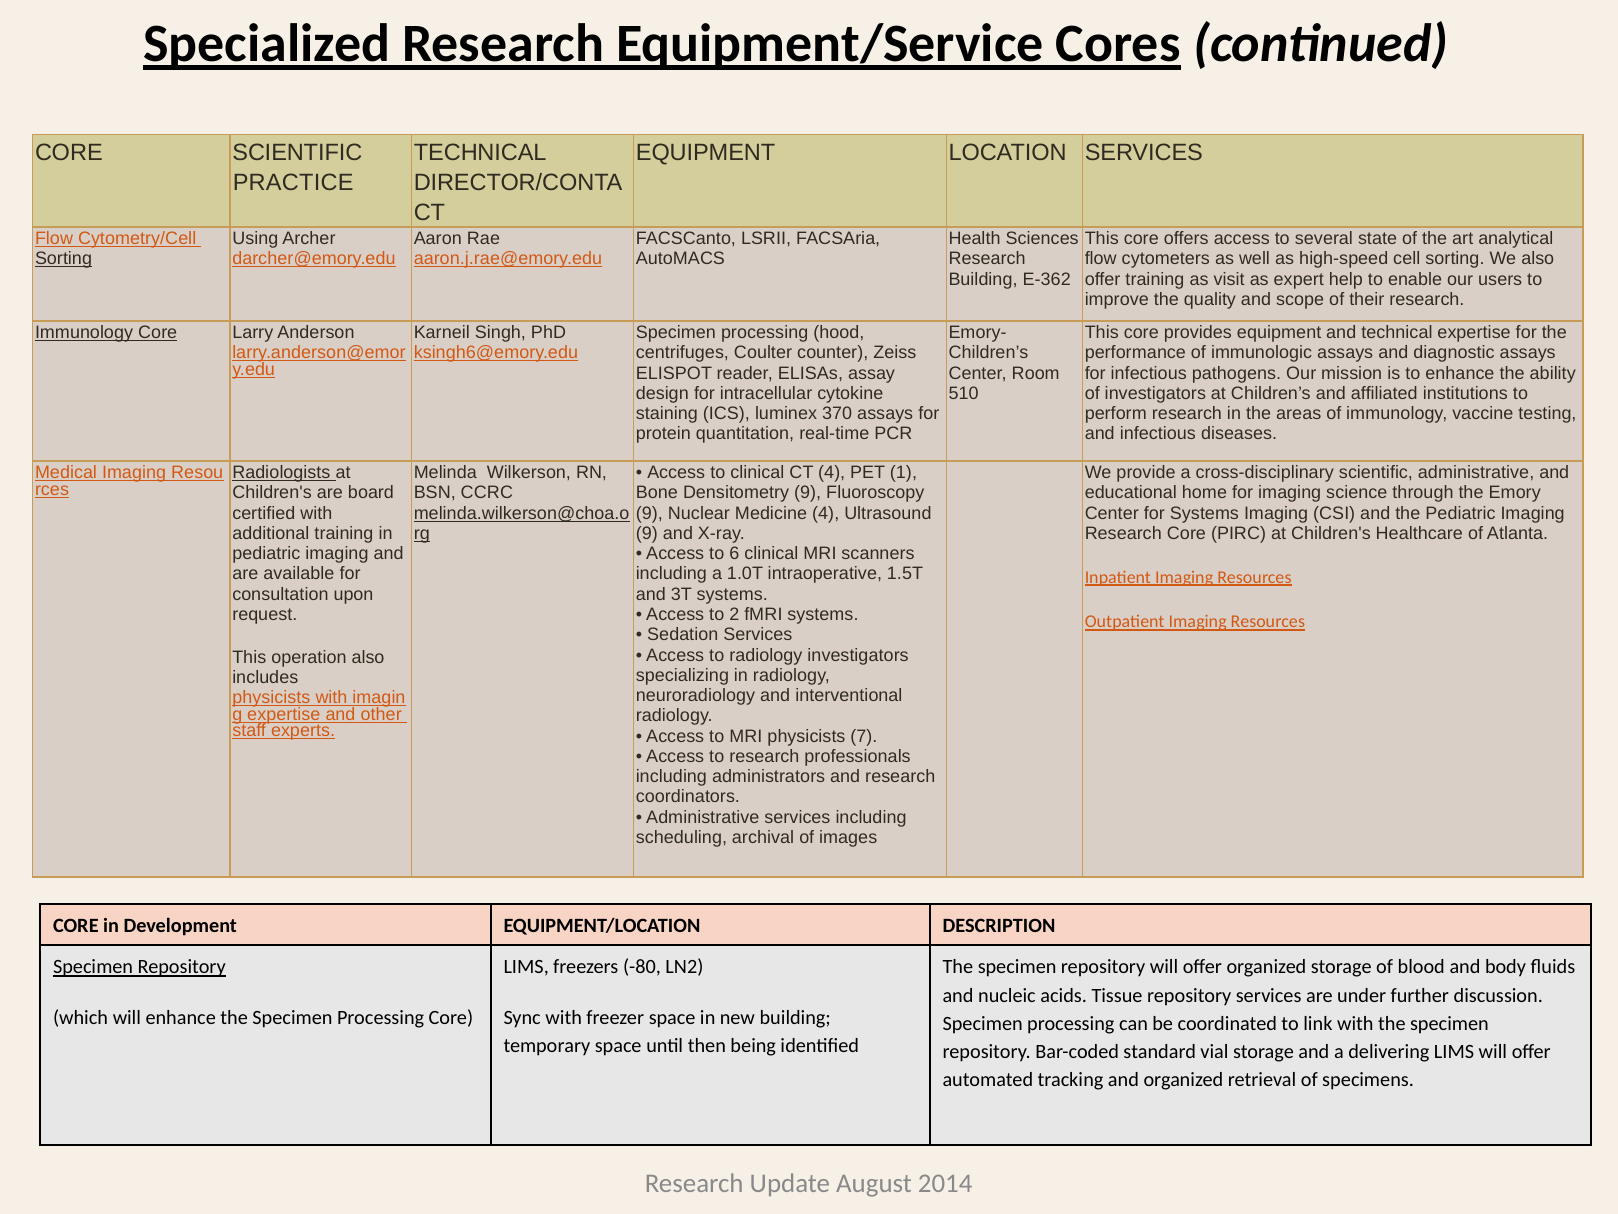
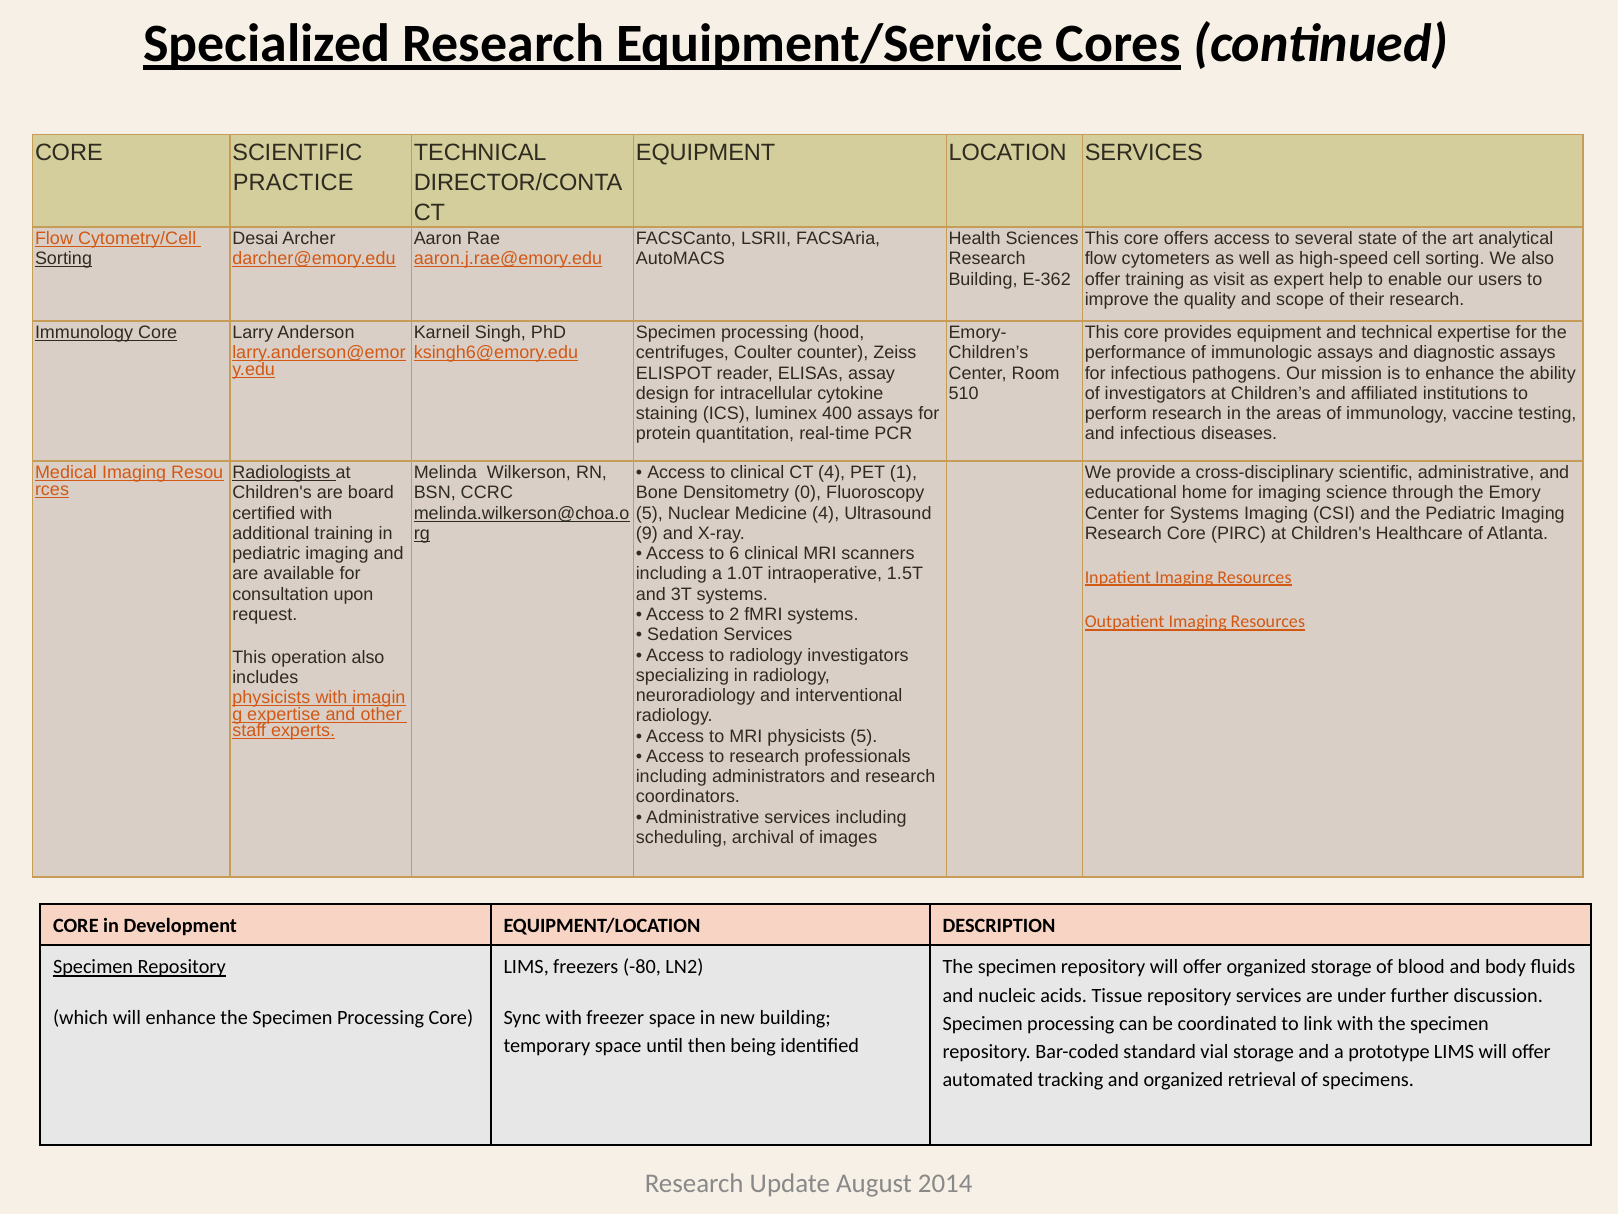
Using: Using -> Desai
370: 370 -> 400
Densitometry 9: 9 -> 0
9 at (649, 513): 9 -> 5
physicists 7: 7 -> 5
delivering: delivering -> prototype
